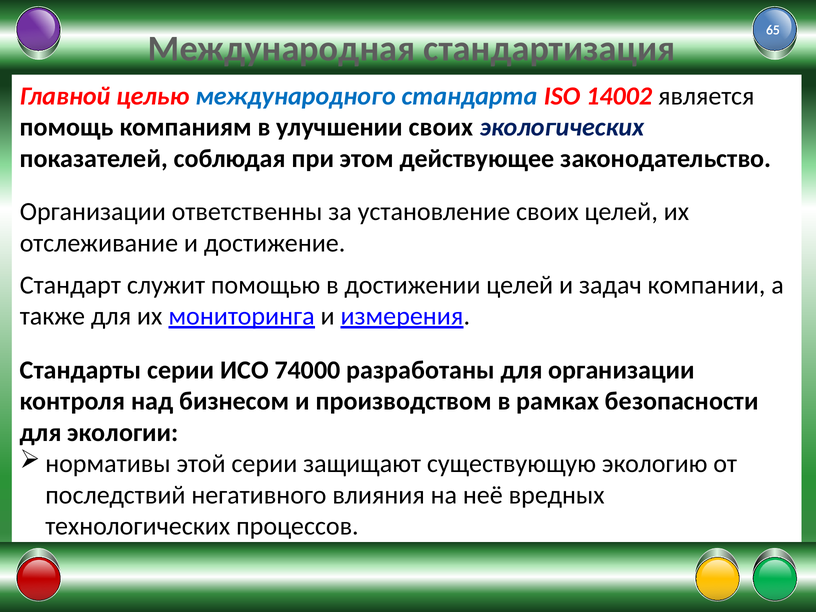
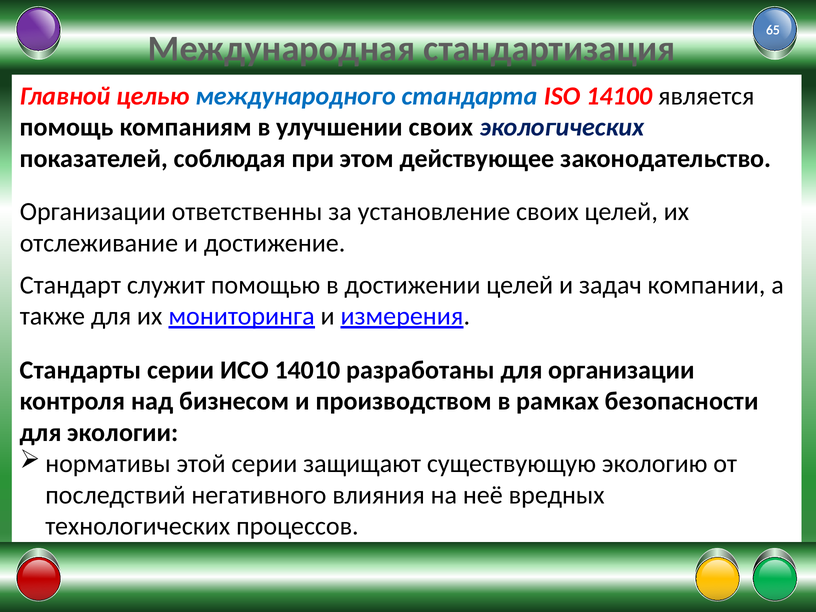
14002: 14002 -> 14100
74000: 74000 -> 14010
